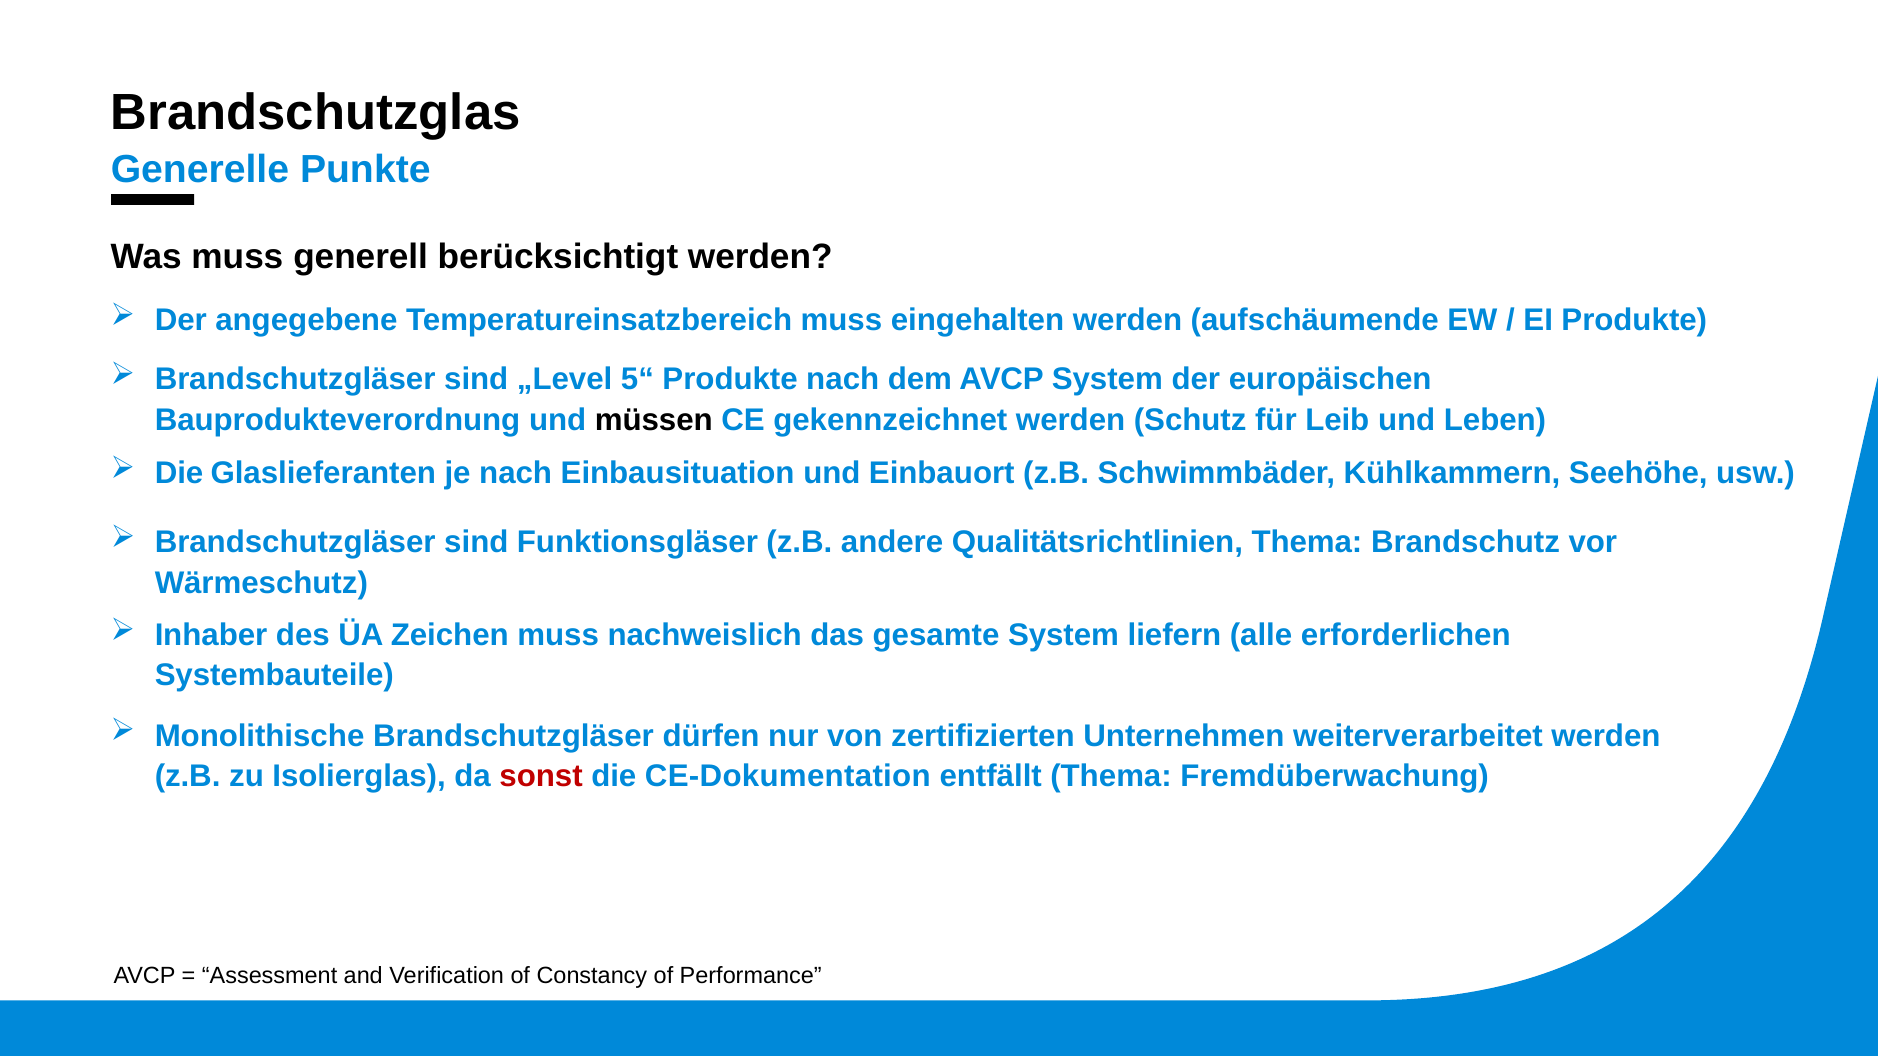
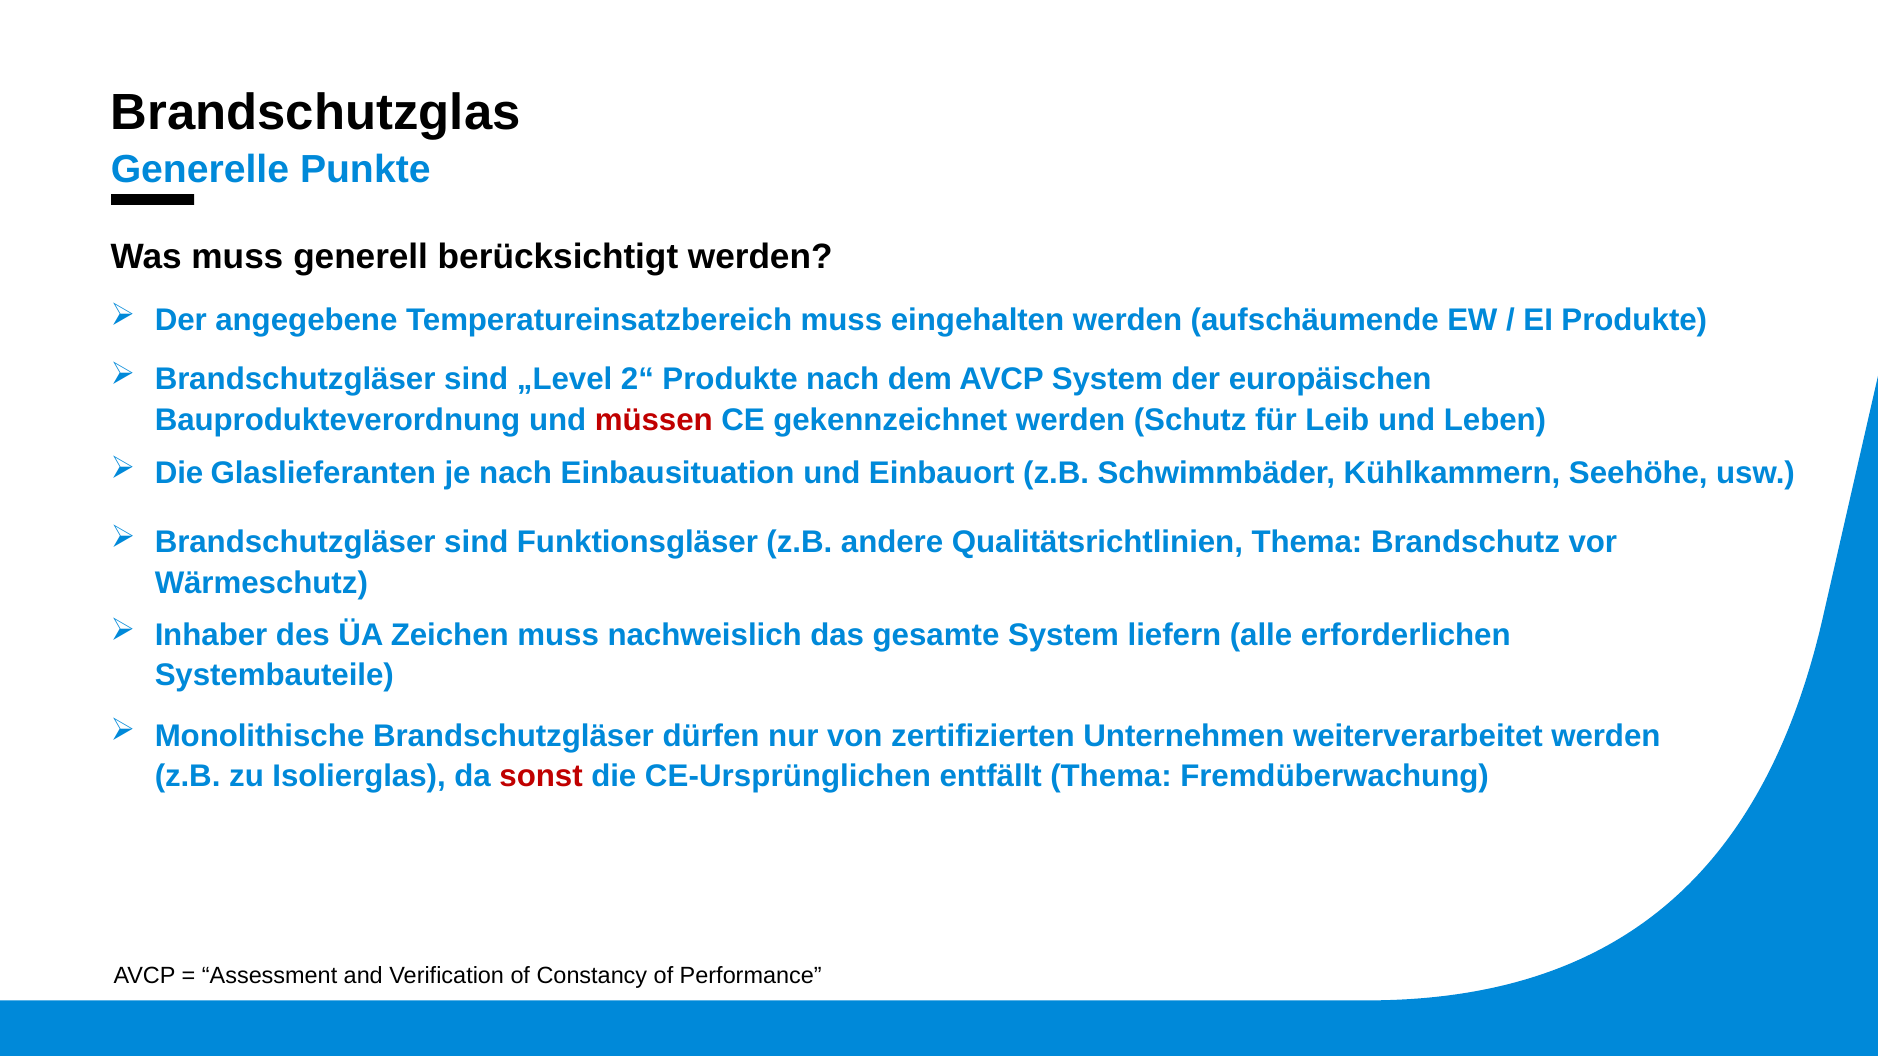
5“: 5“ -> 2“
müssen colour: black -> red
CE-Dokumentation: CE-Dokumentation -> CE-Ursprünglichen
